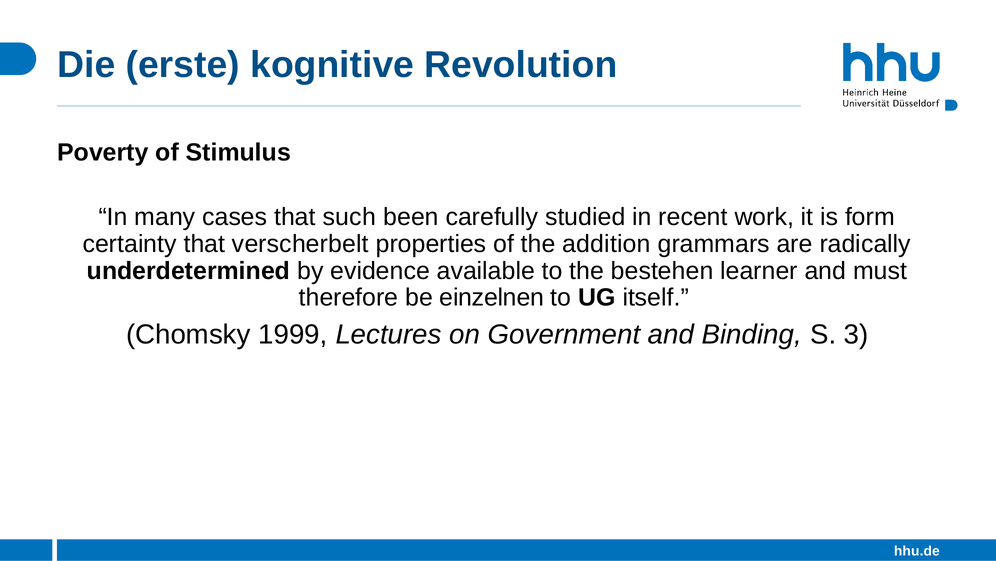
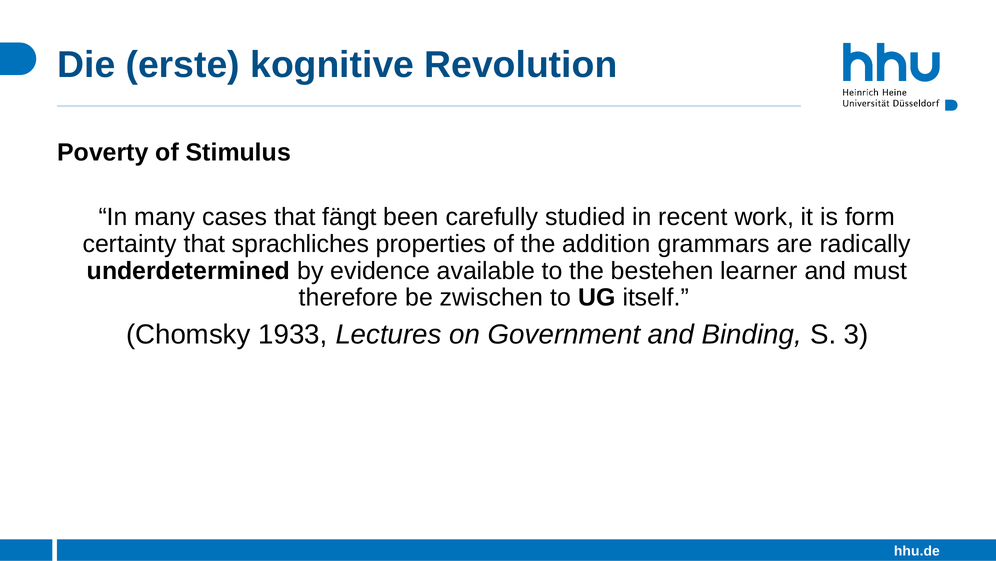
such: such -> fängt
verscherbelt: verscherbelt -> sprachliches
einzelnen: einzelnen -> zwischen
1999: 1999 -> 1933
